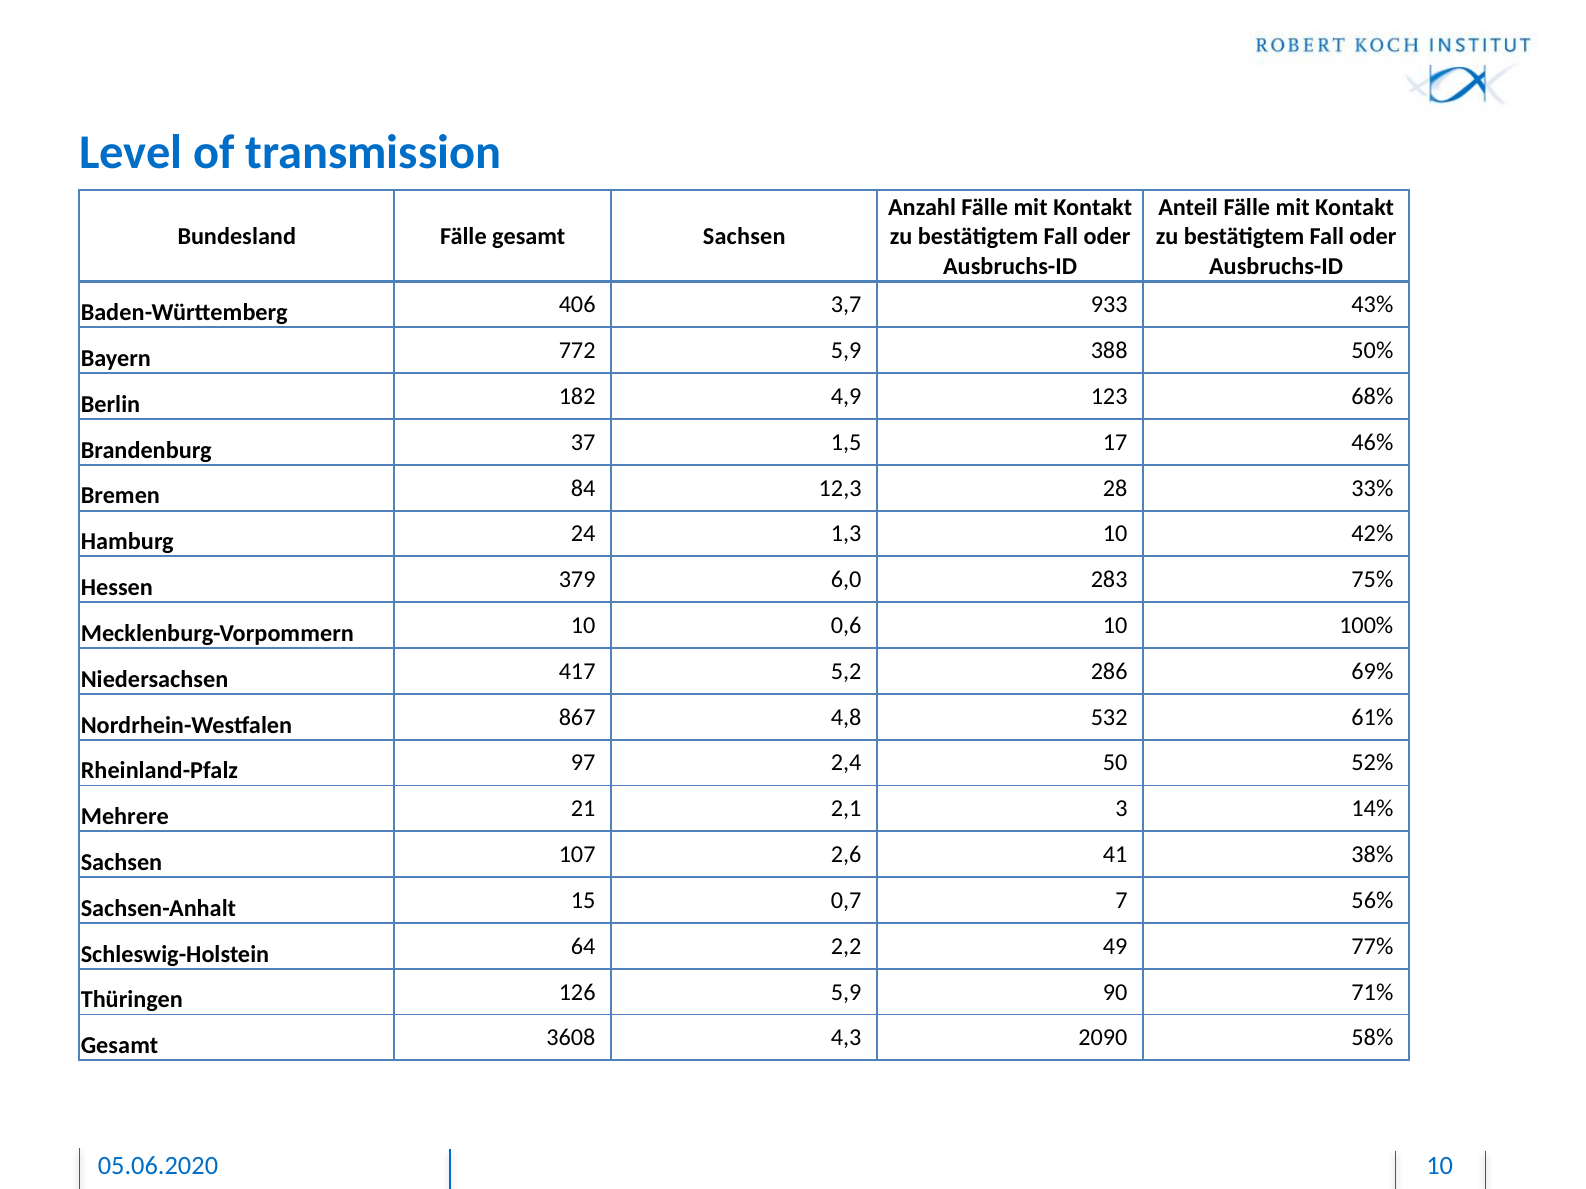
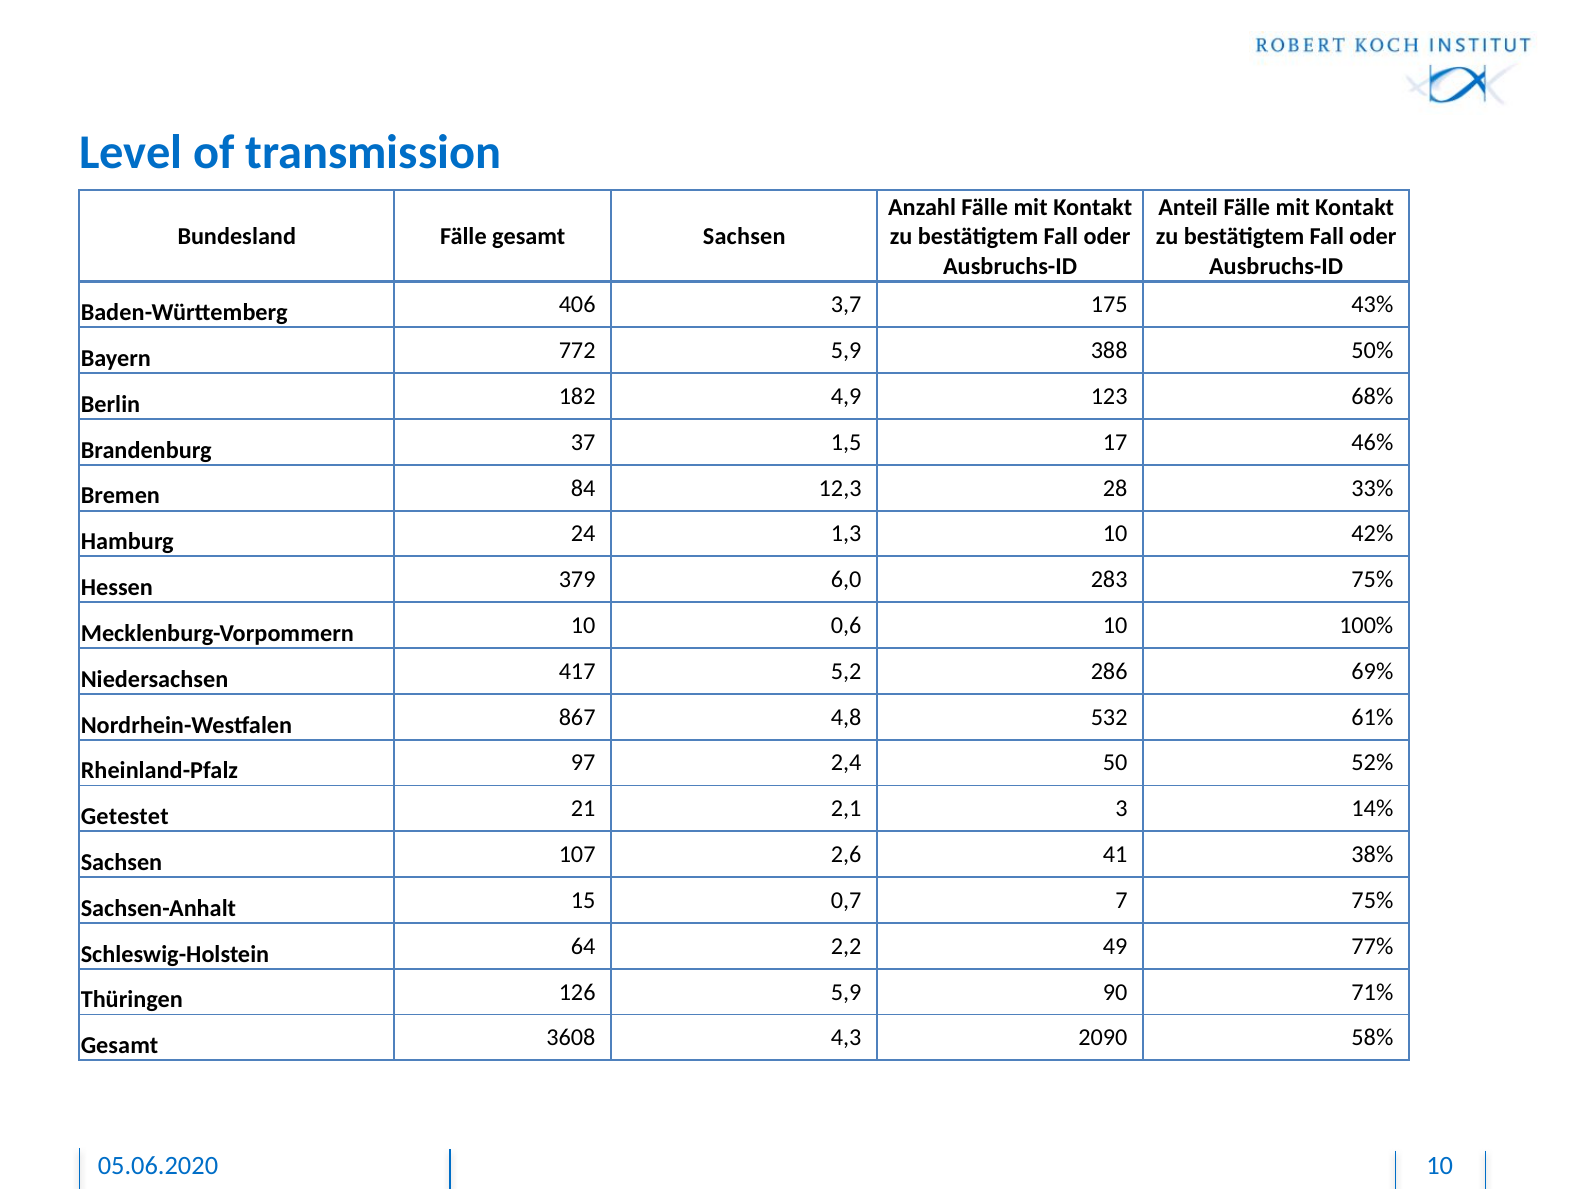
933: 933 -> 175
Mehrere: Mehrere -> Getestet
7 56%: 56% -> 75%
